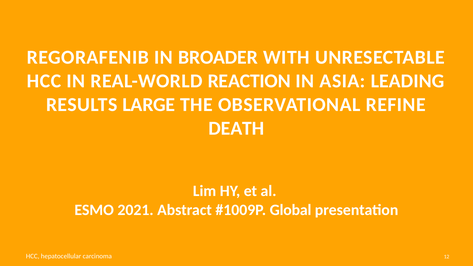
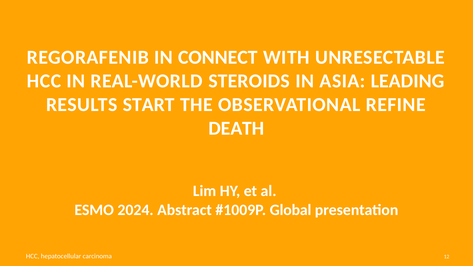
BROADER: BROADER -> CONNECT
REACTION: REACTION -> STEROIDS
LARGE: LARGE -> START
2021: 2021 -> 2024
